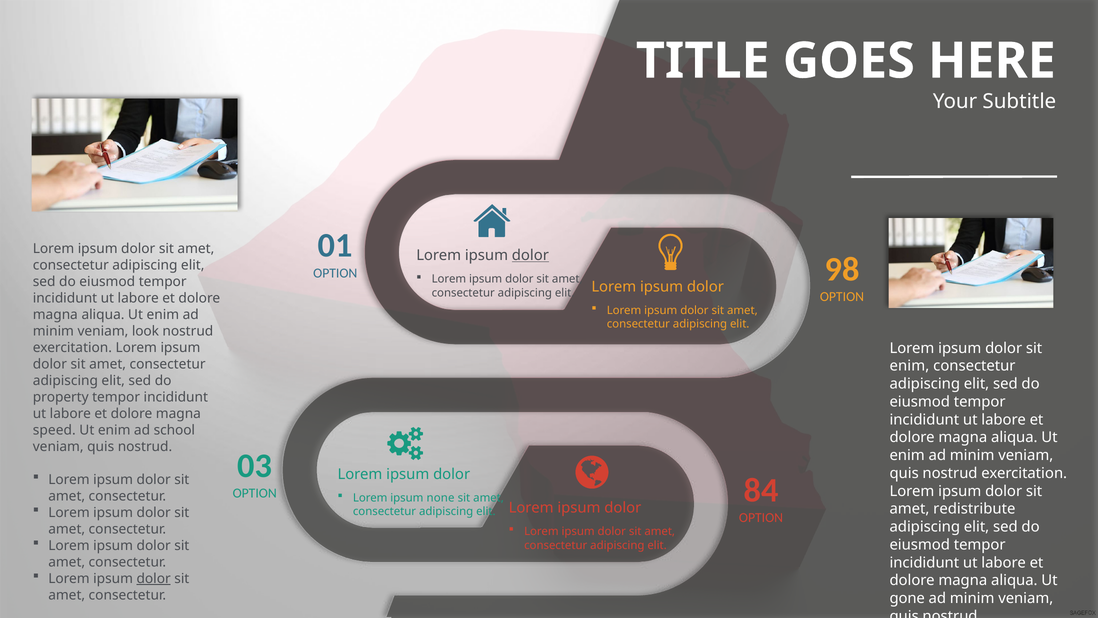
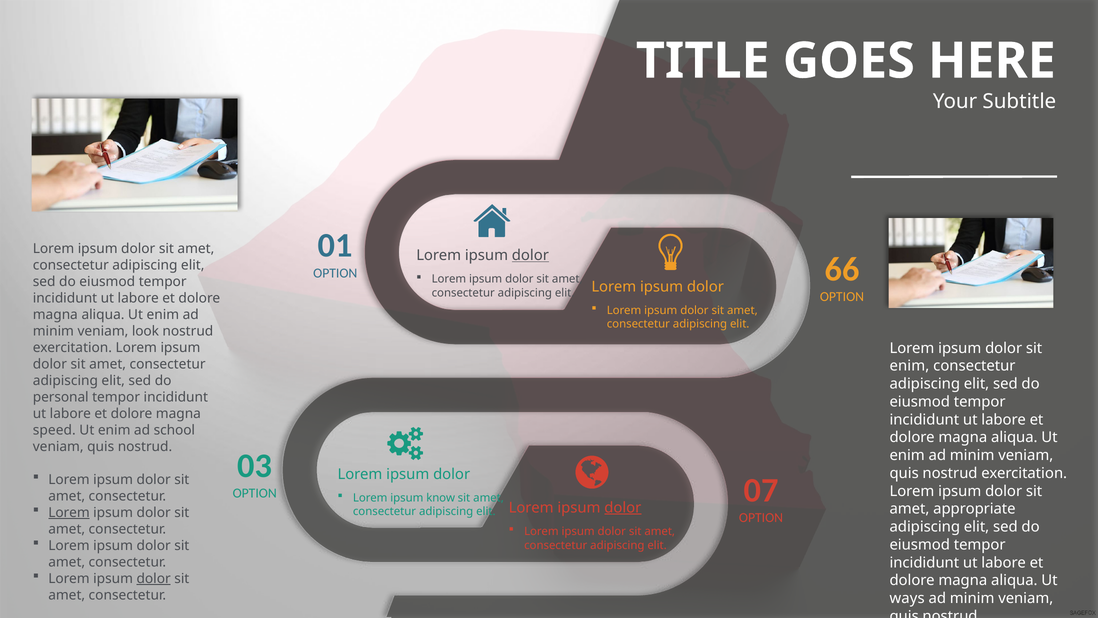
98: 98 -> 66
property: property -> personal
84: 84 -> 07
none: none -> know
redistribute: redistribute -> appropriate
Lorem at (69, 512) underline: none -> present
dolor at (623, 507) underline: none -> present
gone: gone -> ways
